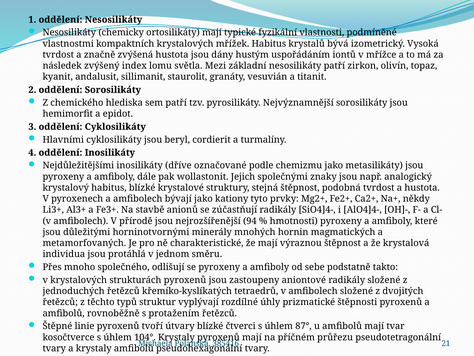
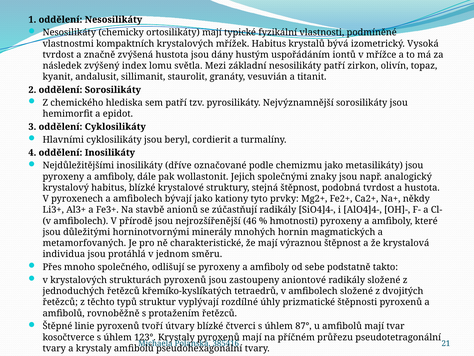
94: 94 -> 46
104°: 104° -> 123°
